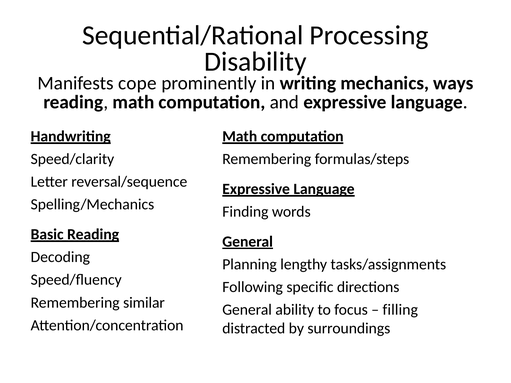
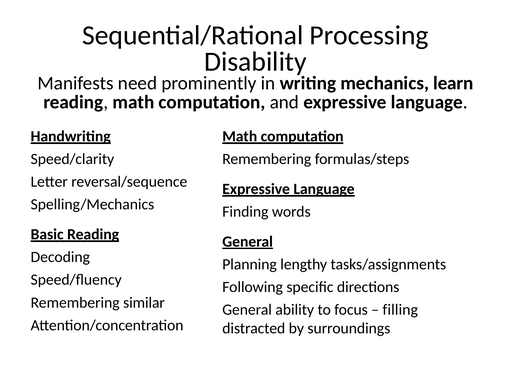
cope: cope -> need
ways: ways -> learn
